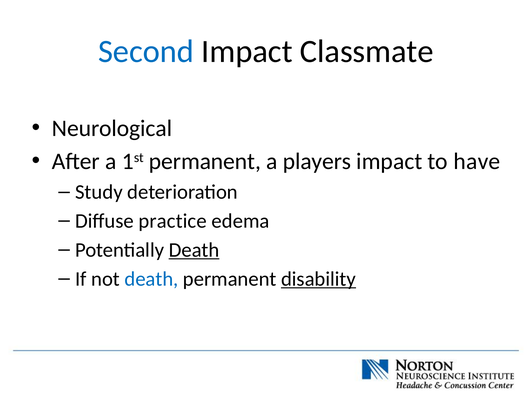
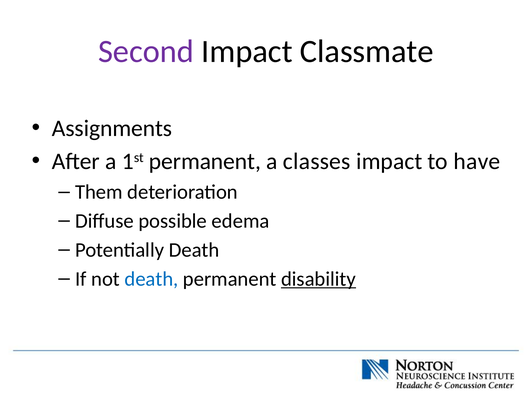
Second colour: blue -> purple
Neurological: Neurological -> Assignments
players: players -> classes
Study: Study -> Them
practice: practice -> possible
Death at (194, 250) underline: present -> none
